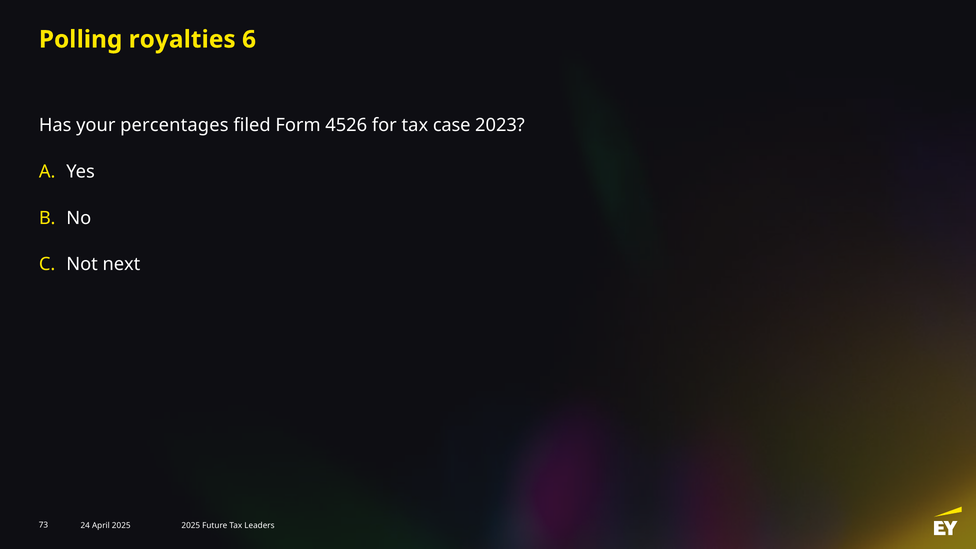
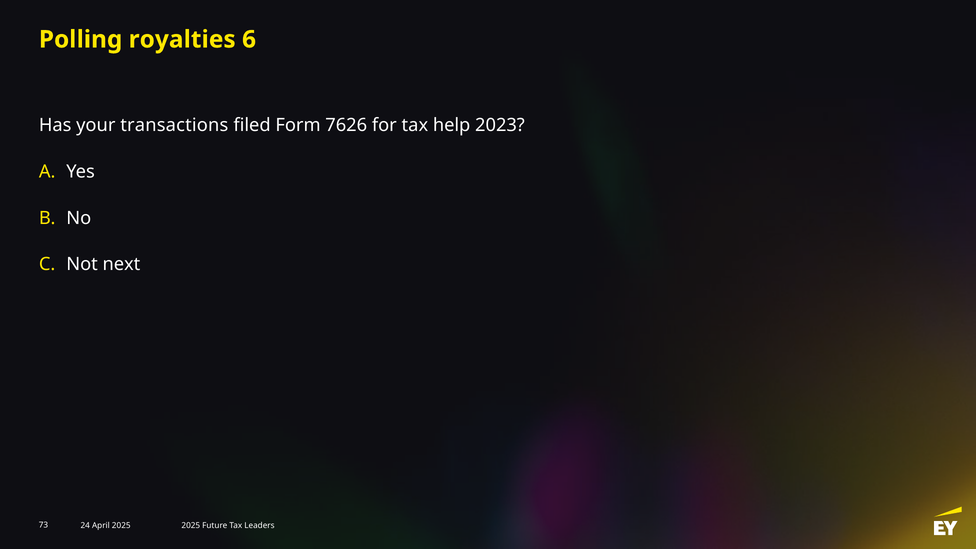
percentages: percentages -> transactions
4526: 4526 -> 7626
case: case -> help
